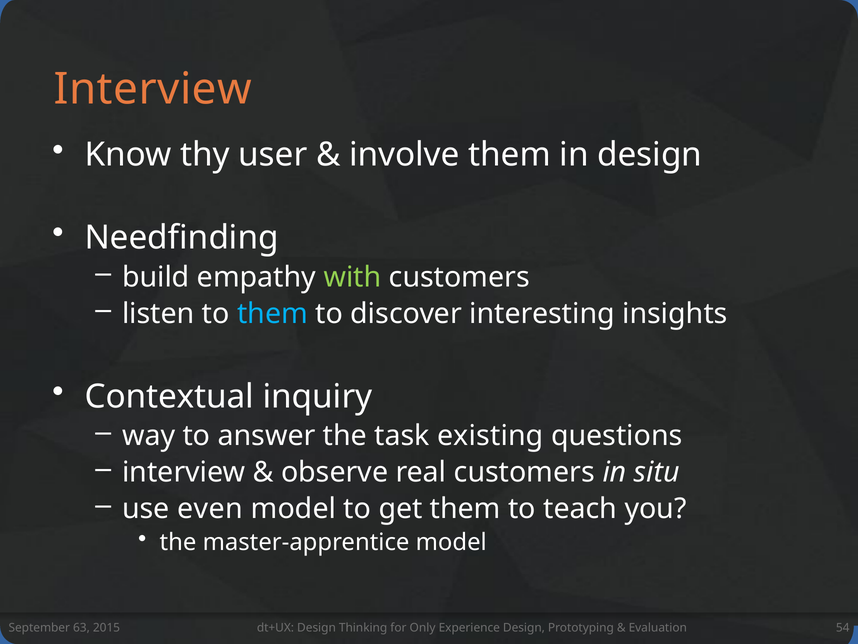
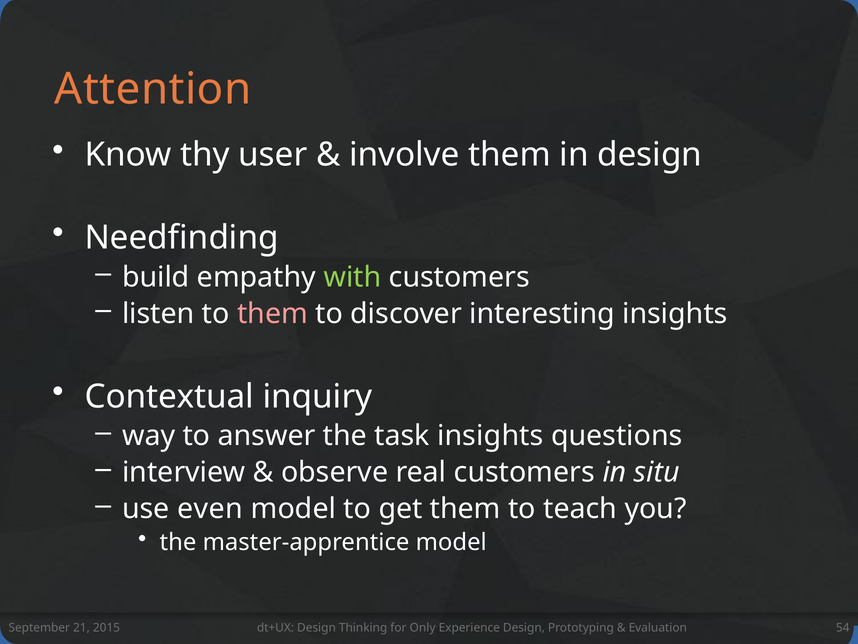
Interview at (153, 89): Interview -> Attention
them at (272, 313) colour: light blue -> pink
task existing: existing -> insights
63: 63 -> 21
